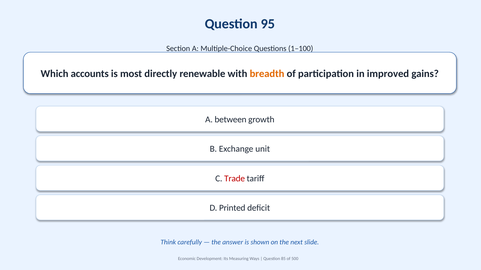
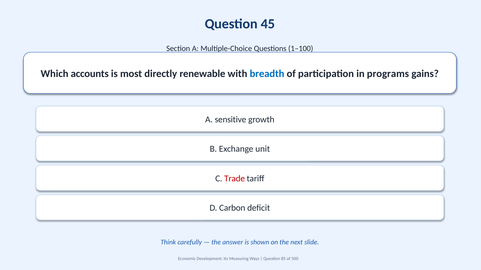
95: 95 -> 45
breadth colour: orange -> blue
improved: improved -> programs
between: between -> sensitive
Printed: Printed -> Carbon
